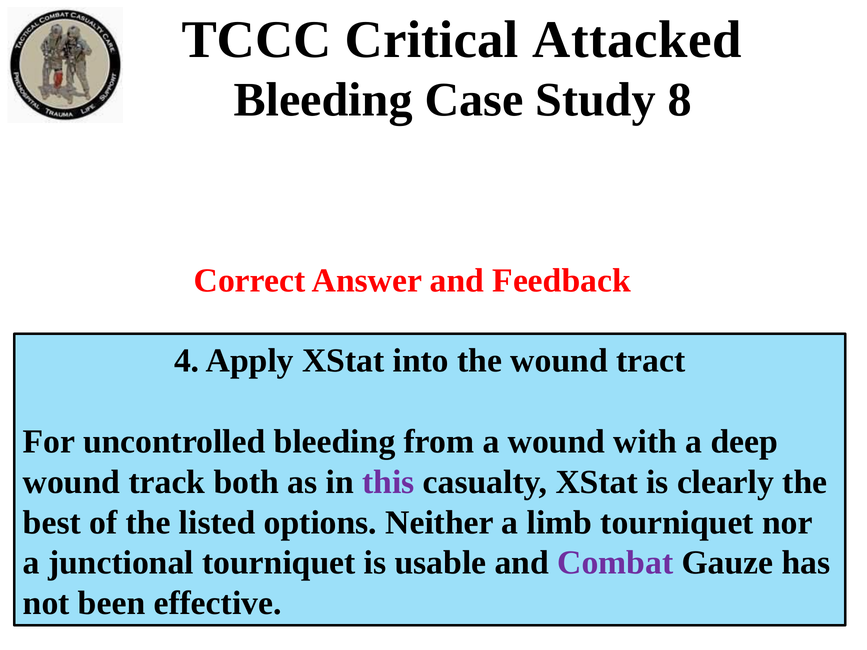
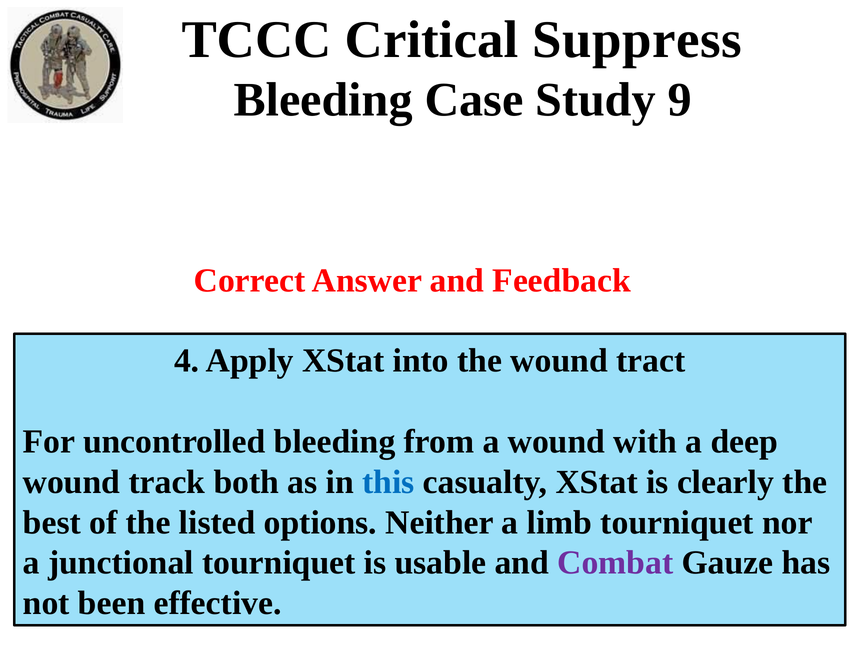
Attacked: Attacked -> Suppress
8: 8 -> 9
this colour: purple -> blue
